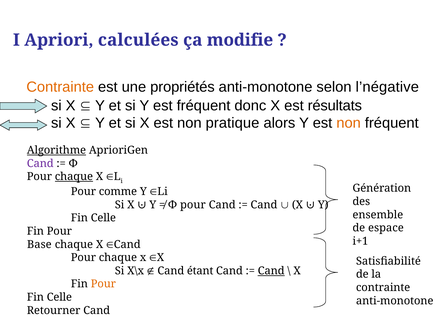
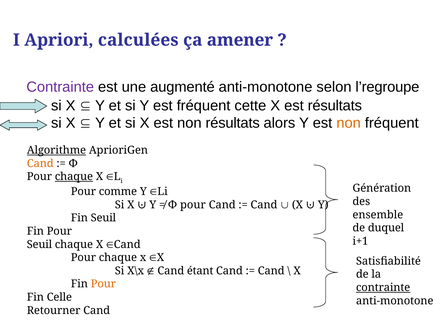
modifie: modifie -> amener
Contrainte at (60, 87) colour: orange -> purple
propriétés: propriétés -> augmenté
l’négative: l’négative -> l’regroupe
donc: donc -> cette
non pratique: pratique -> résultats
Cand at (40, 163) colour: purple -> orange
Celle at (103, 218): Celle -> Seuil
espace: espace -> duquel
Base at (39, 244): Base -> Seuil
Cand at (271, 271) underline: present -> none
contrainte at (383, 288) underline: none -> present
